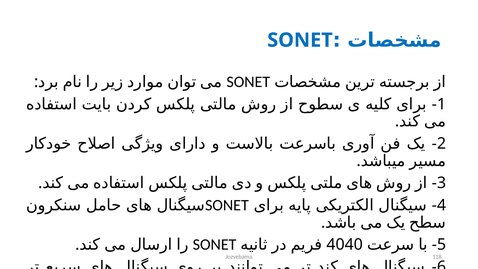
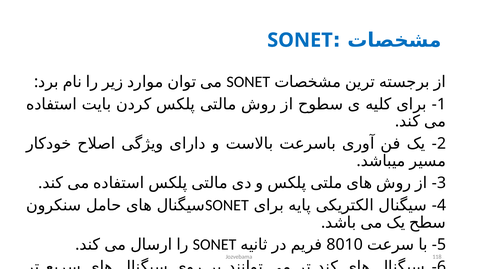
4040: 4040 -> 8010
